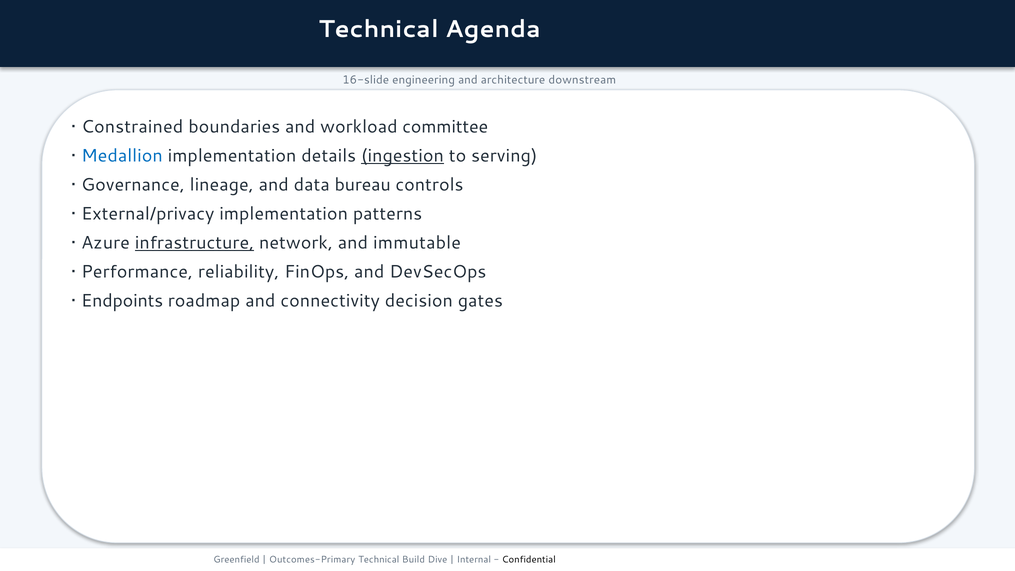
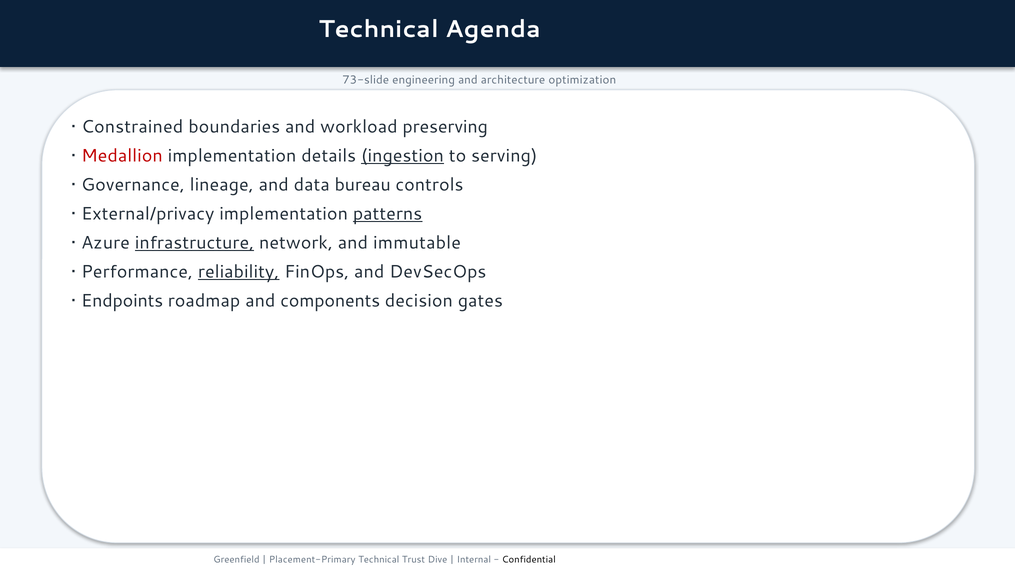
16-slide: 16-slide -> 73-slide
downstream: downstream -> optimization
committee: committee -> preserving
Medallion colour: blue -> red
patterns underline: none -> present
reliability underline: none -> present
connectivity: connectivity -> components
Outcomes-Primary: Outcomes-Primary -> Placement-Primary
Build: Build -> Trust
